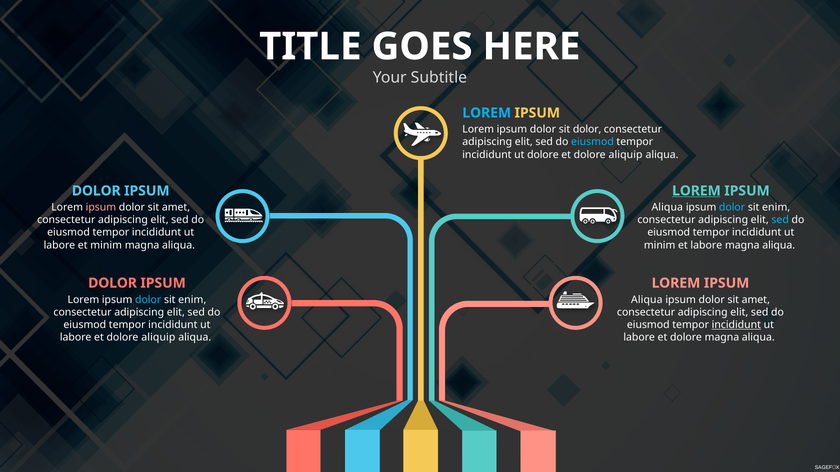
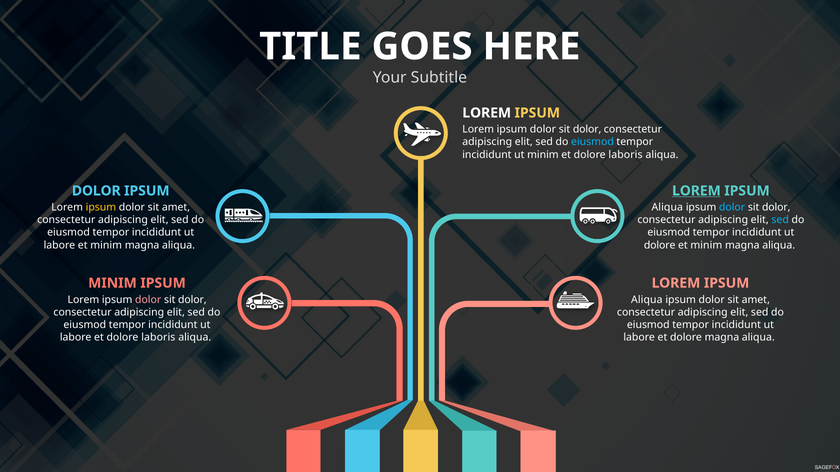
LOREM at (487, 113) colour: light blue -> white
ut dolore: dolore -> minim
aliquip at (626, 155): aliquip -> laboris
ipsum at (101, 208) colour: pink -> yellow
enim at (776, 208): enim -> dolor
minim at (660, 245): minim -> dolore
labore at (706, 245): labore -> minim
DOLOR at (113, 283): DOLOR -> MINIM
dolor at (148, 300) colour: light blue -> pink
enim at (192, 300): enim -> dolor
incididunt at (736, 325) underline: present -> none
labore et dolore aliquip: aliquip -> laboris
